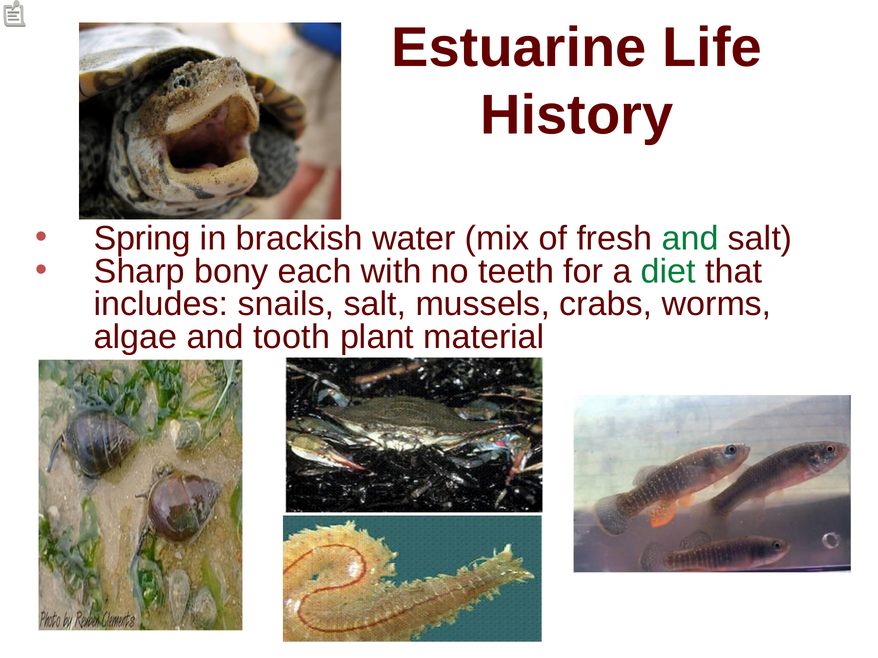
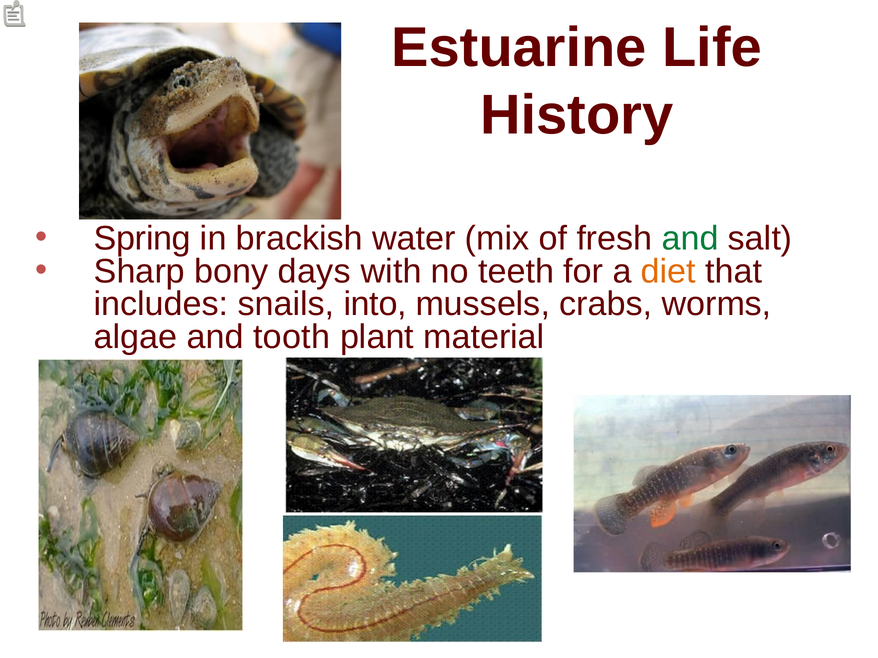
each: each -> days
diet colour: green -> orange
snails salt: salt -> into
